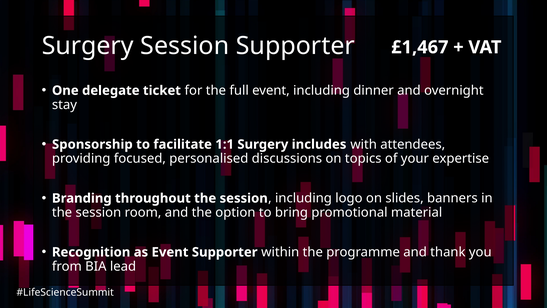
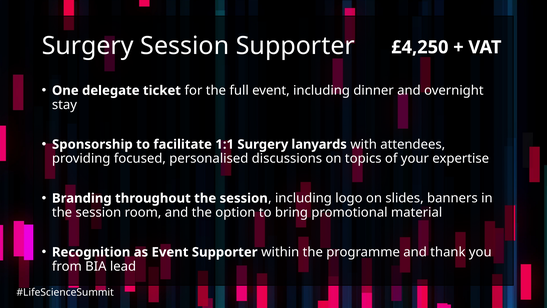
£1,467: £1,467 -> £4,250
includes: includes -> lanyards
